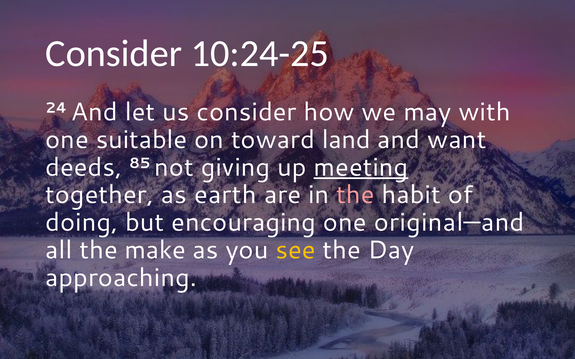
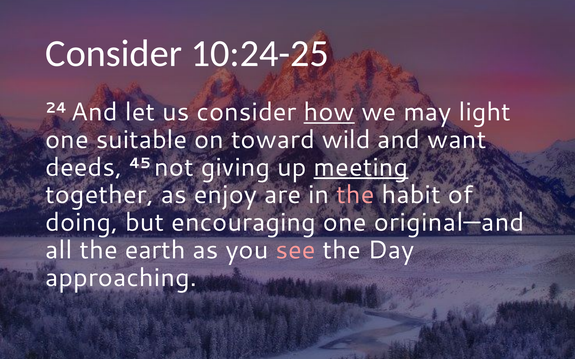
how underline: none -> present
with: with -> light
land: land -> wild
85: 85 -> 45
earth: earth -> enjoy
make: make -> earth
see colour: yellow -> pink
